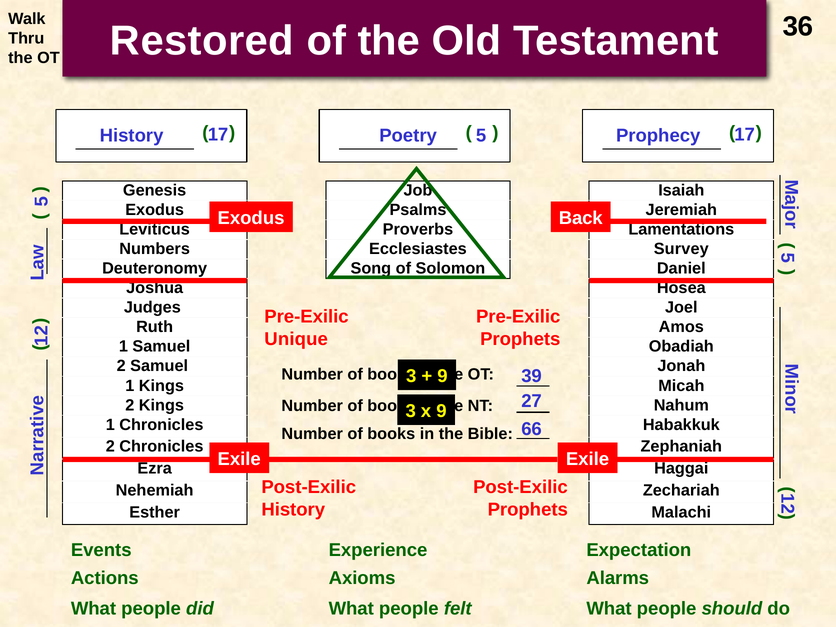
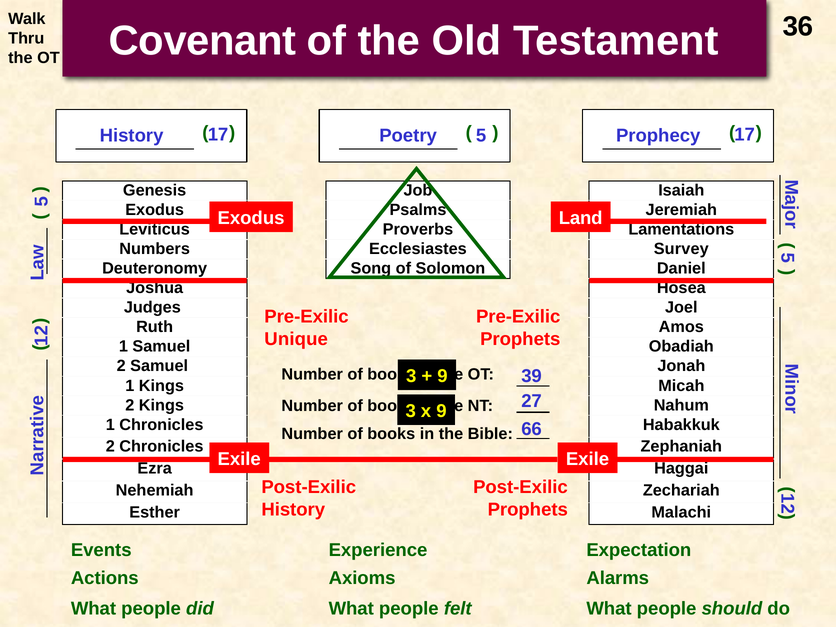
Restored: Restored -> Covenant
Back: Back -> Land
